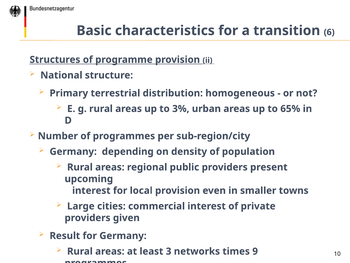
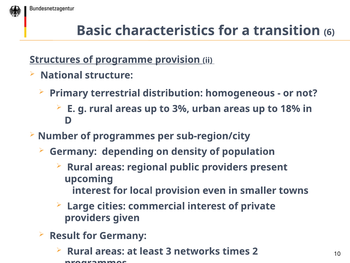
65%: 65% -> 18%
9: 9 -> 2
